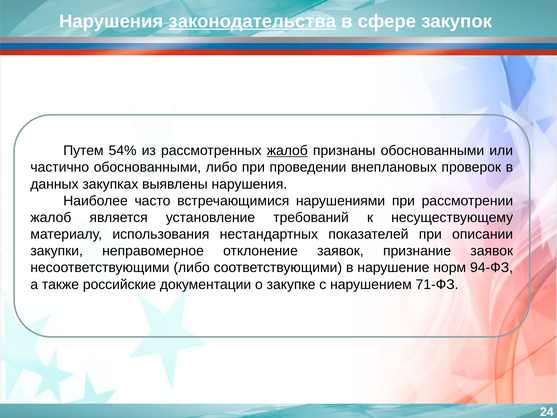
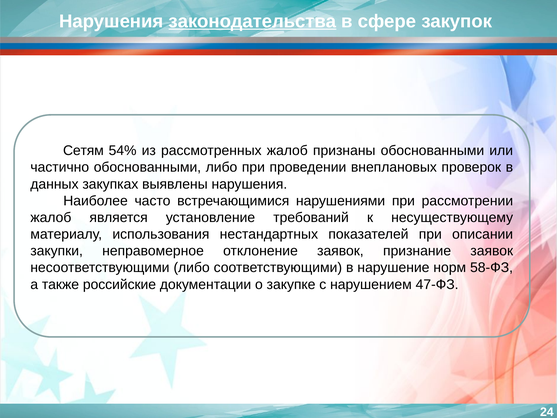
Путем: Путем -> Сетям
жалоб at (287, 151) underline: present -> none
94-ФЗ: 94-ФЗ -> 58-ФЗ
71-ФЗ: 71-ФЗ -> 47-ФЗ
